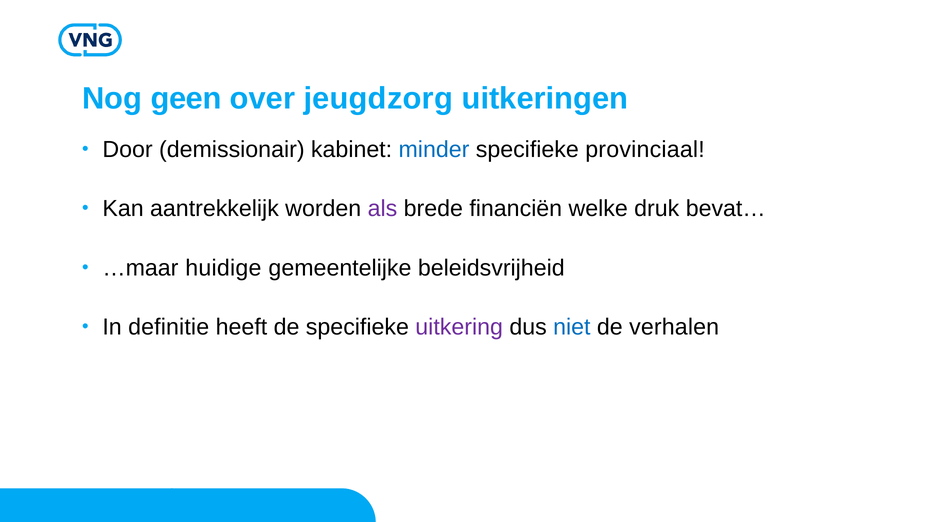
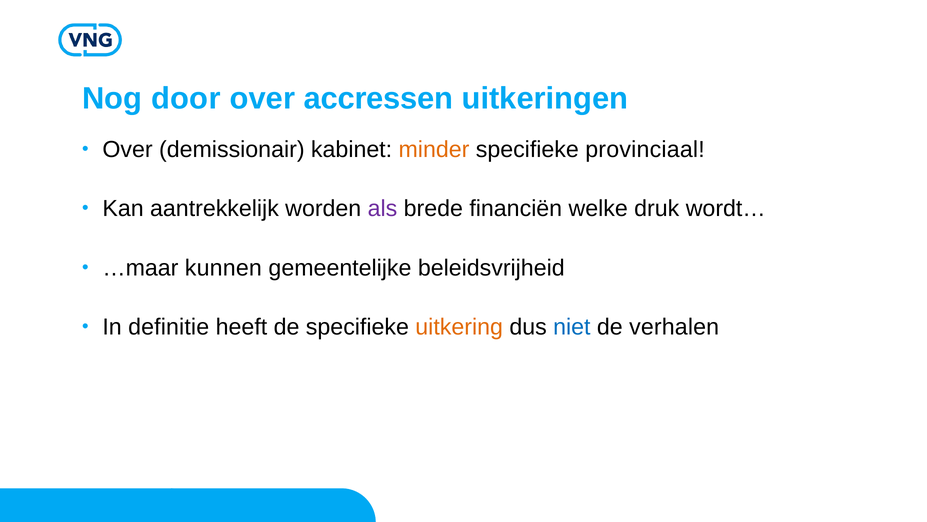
geen: geen -> door
jeugdzorg: jeugdzorg -> accressen
Door at (128, 149): Door -> Over
minder colour: blue -> orange
bevat…: bevat… -> wordt…
huidige: huidige -> kunnen
uitkering colour: purple -> orange
